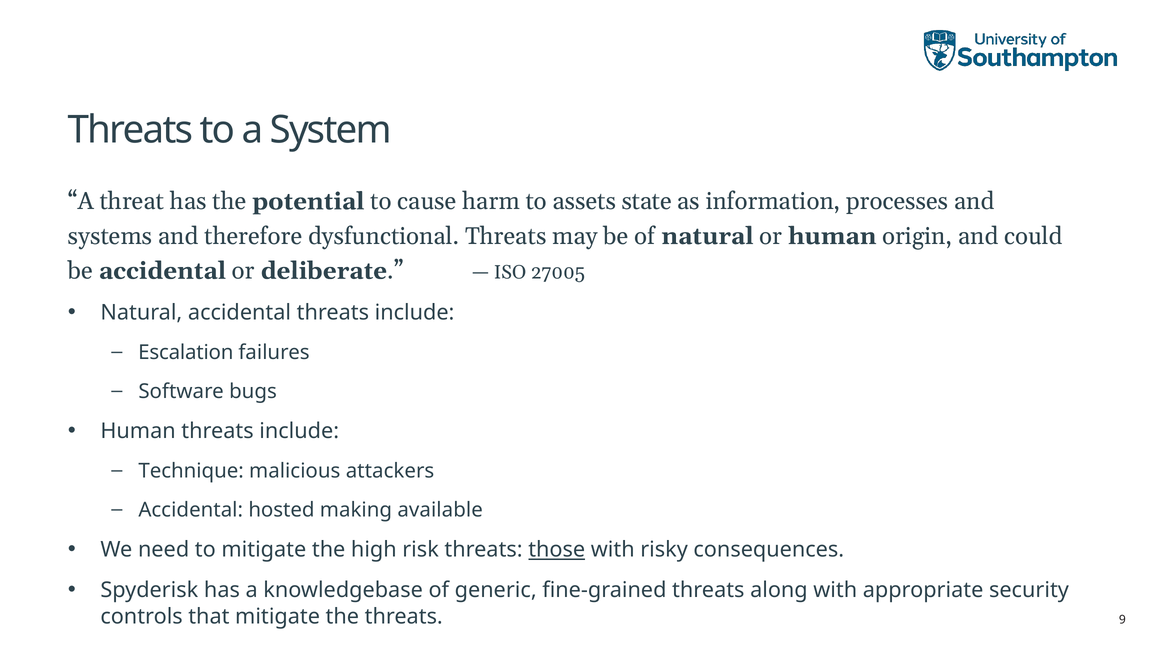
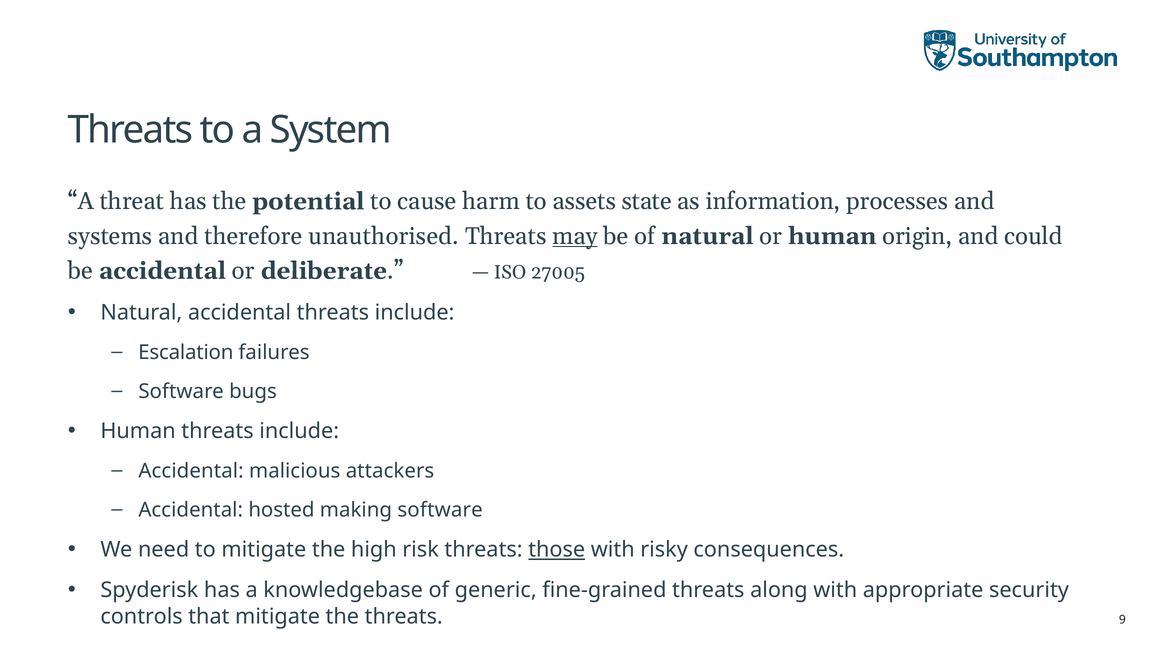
dysfunctional: dysfunctional -> unauthorised
may underline: none -> present
Technique at (191, 471): Technique -> Accidental
making available: available -> software
